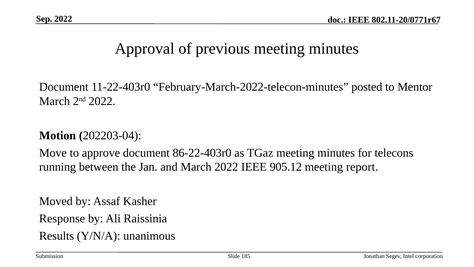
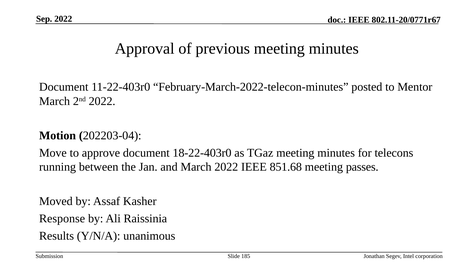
86-22-403r0: 86-22-403r0 -> 18-22-403r0
905.12: 905.12 -> 851.68
report: report -> passes
